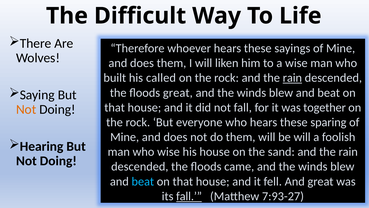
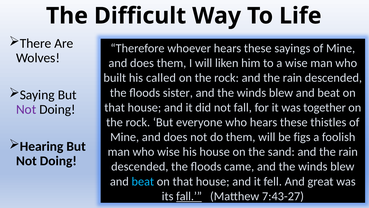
rain at (292, 78) underline: present -> none
floods great: great -> sister
Not at (26, 109) colour: orange -> purple
sparing: sparing -> thistles
be will: will -> figs
7:93-27: 7:93-27 -> 7:43-27
